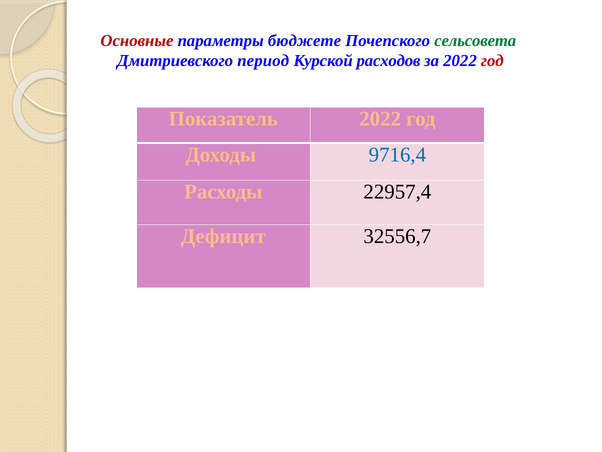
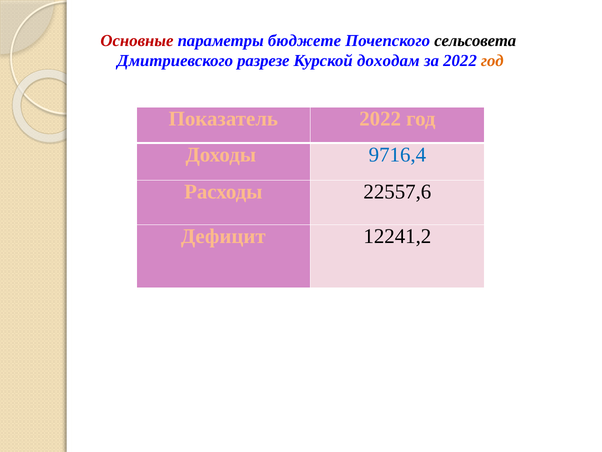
сельсовета colour: green -> black
период: период -> разрезе
расходов: расходов -> доходам
год at (492, 61) colour: red -> orange
22957,4: 22957,4 -> 22557,6
32556,7: 32556,7 -> 12241,2
